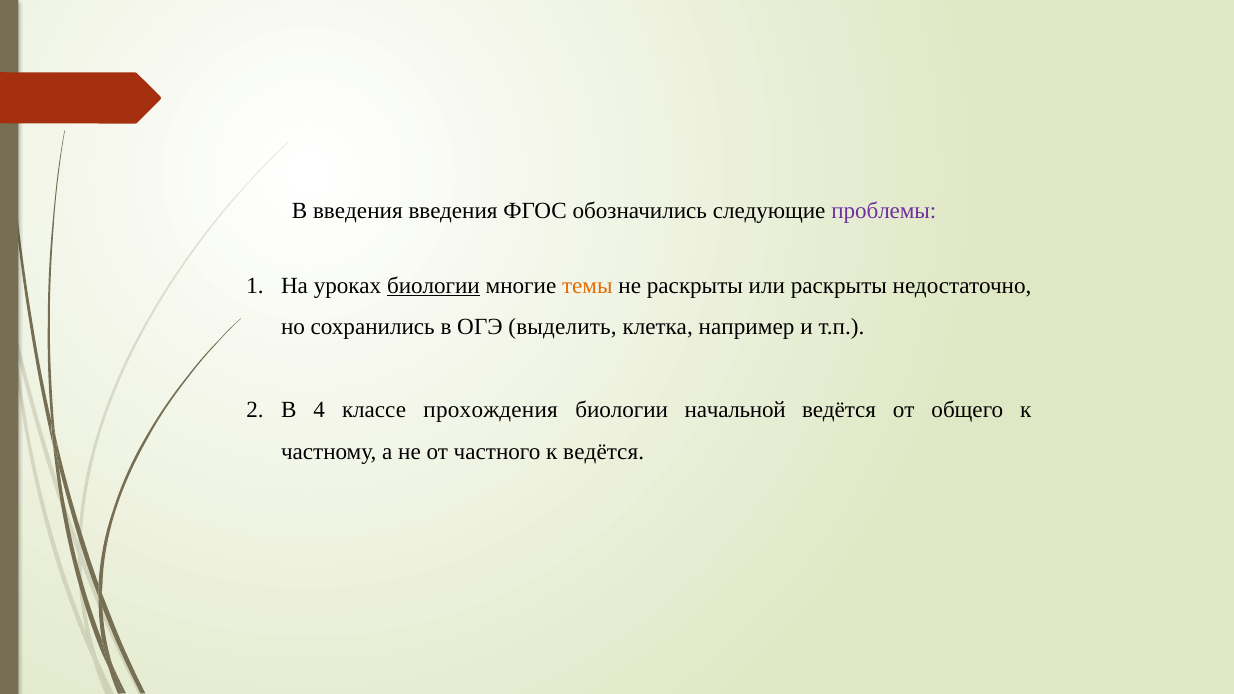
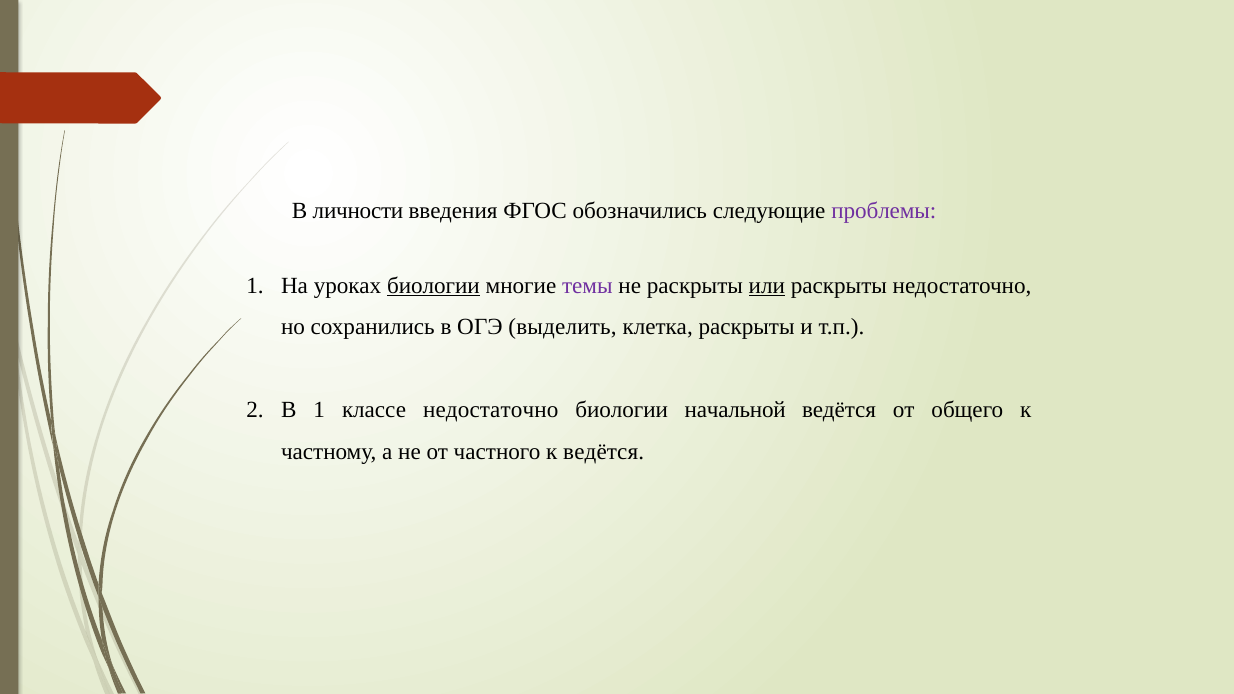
В введения: введения -> личности
темы colour: orange -> purple
или underline: none -> present
клетка например: например -> раскрыты
В 4: 4 -> 1
классе прохождения: прохождения -> недостаточно
